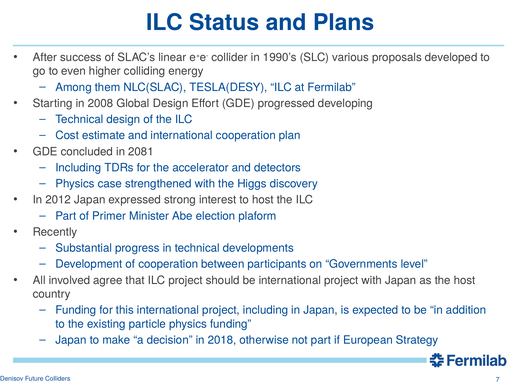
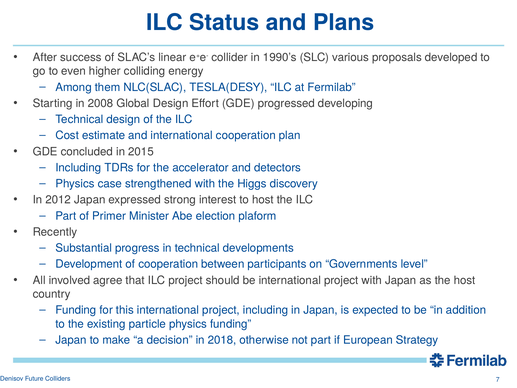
2081: 2081 -> 2015
